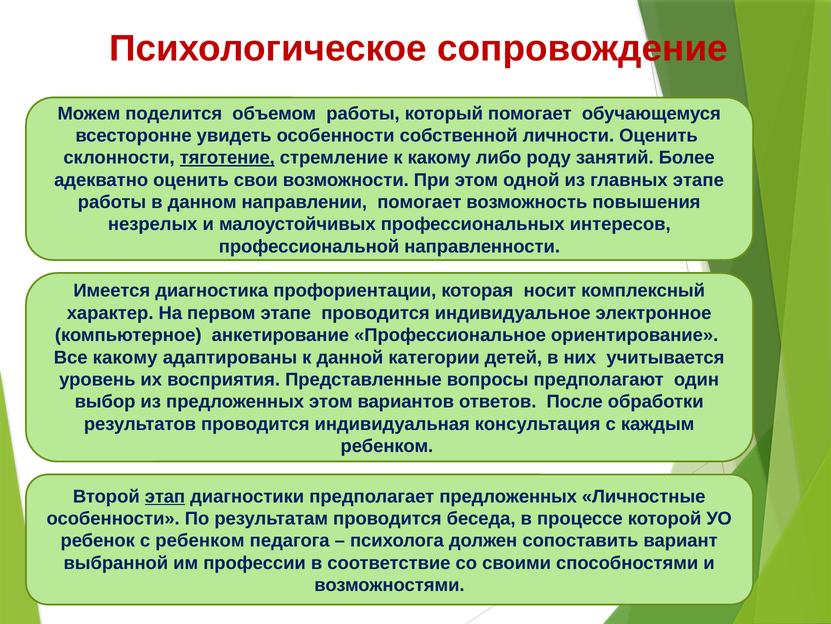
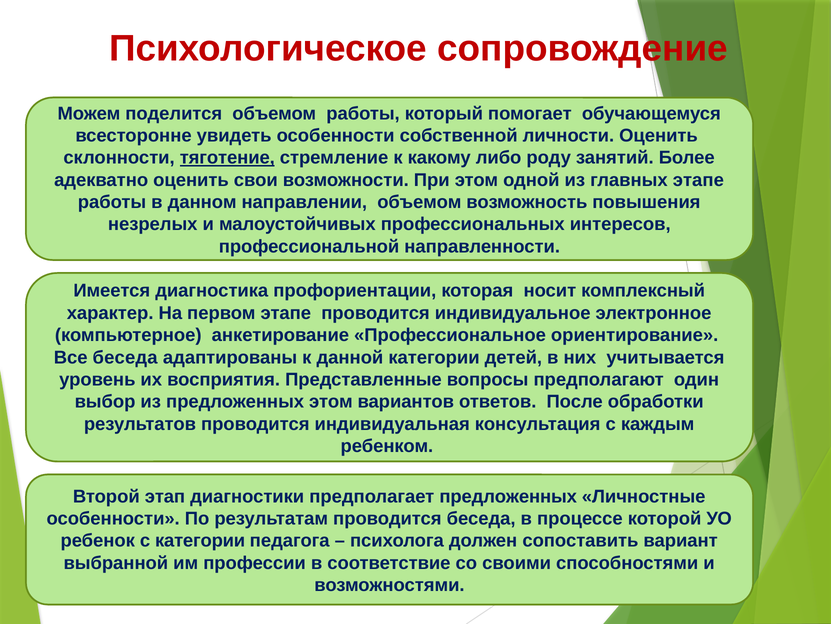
направлении помогает: помогает -> объемом
Все какому: какому -> беседа
этап underline: present -> none
с ребенком: ребенком -> категории
